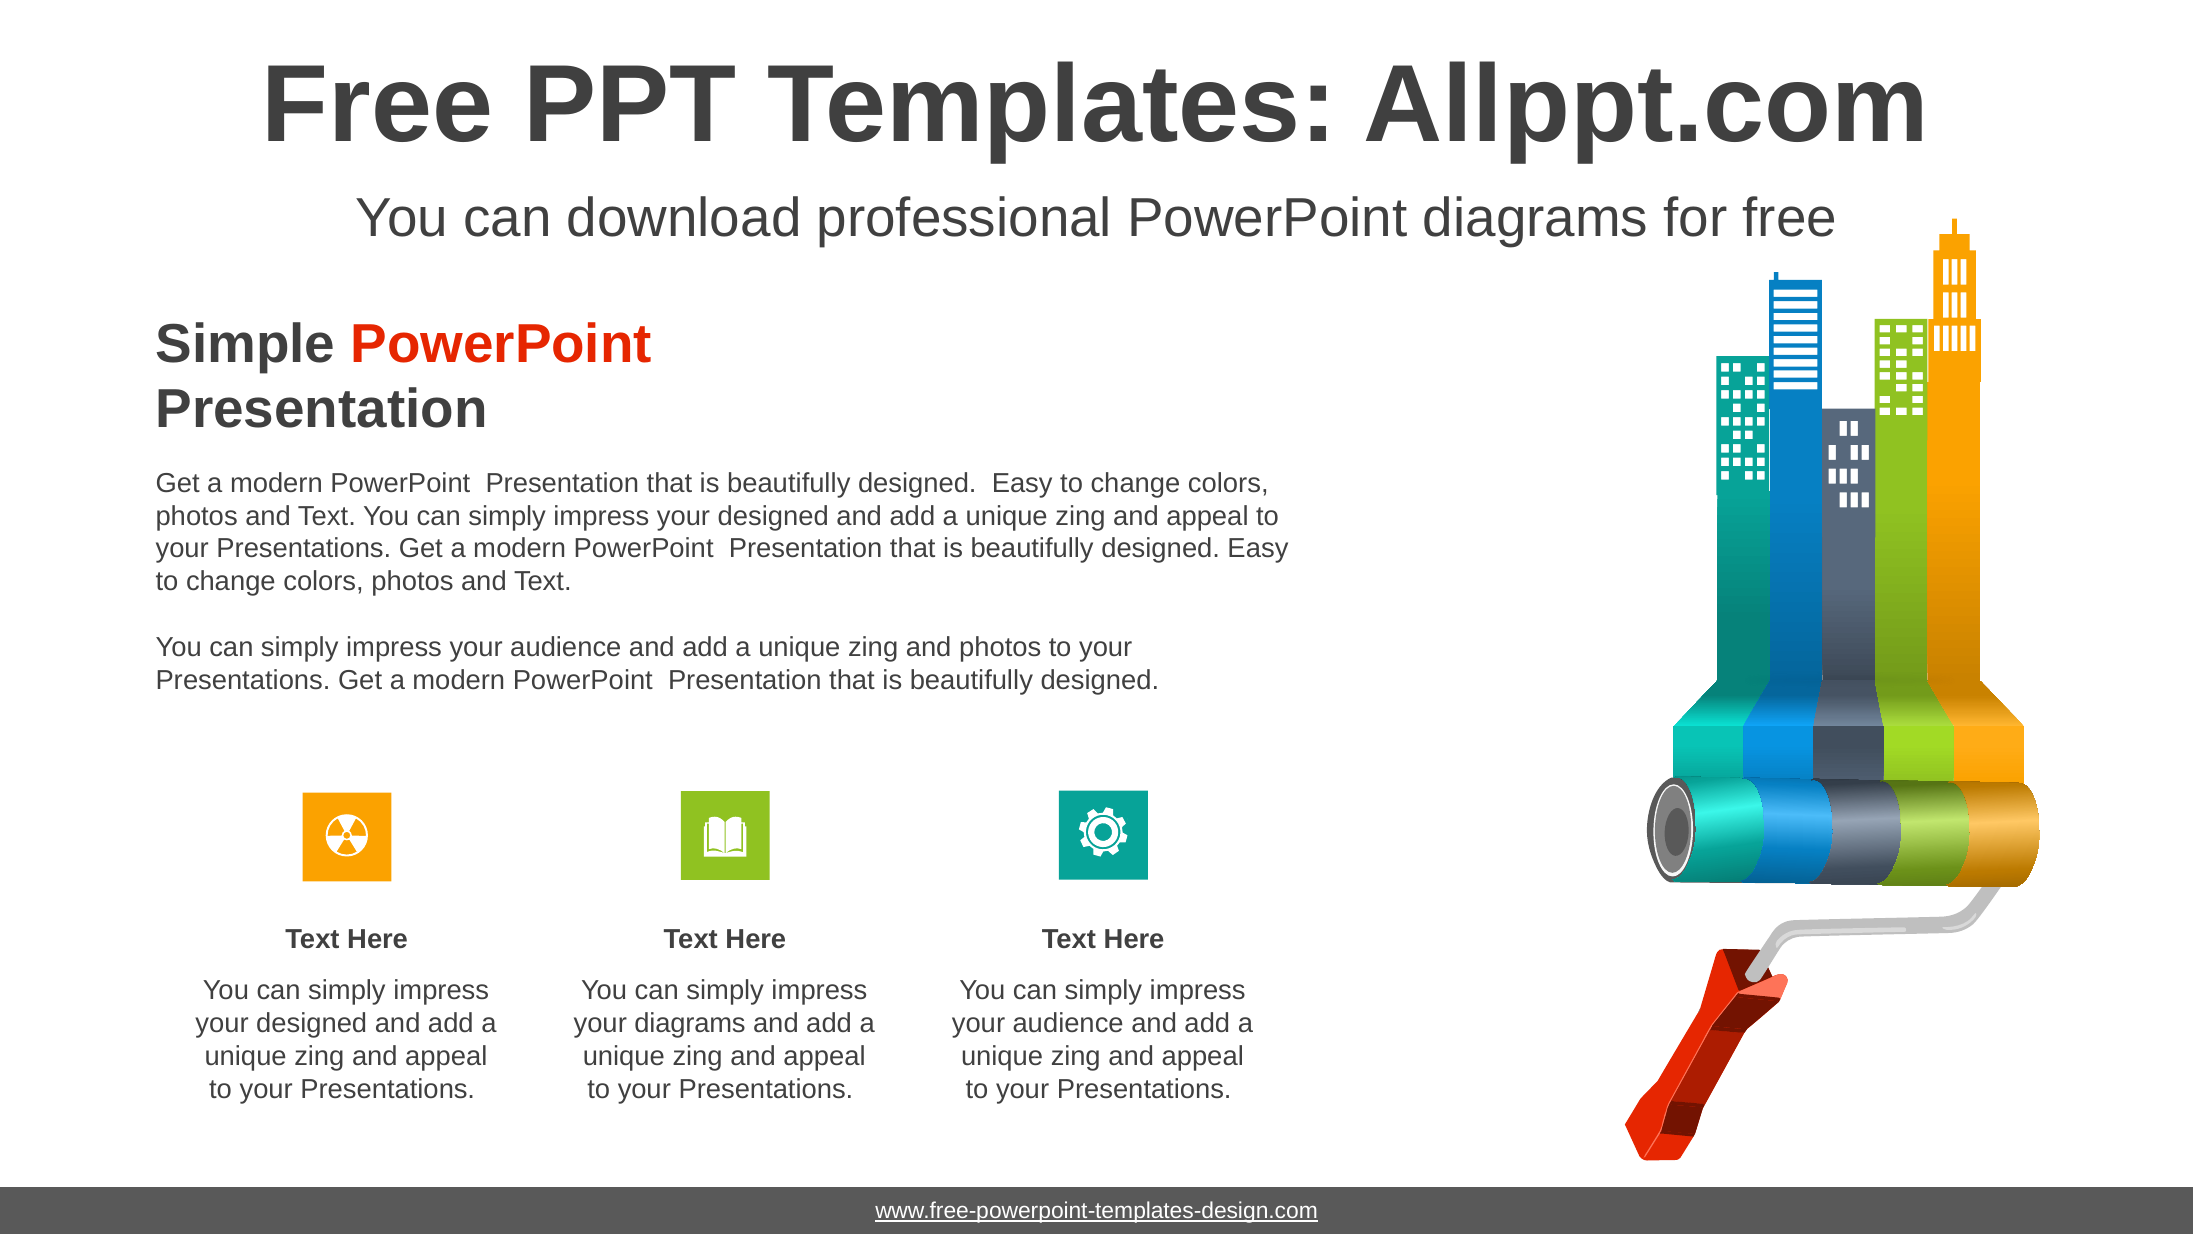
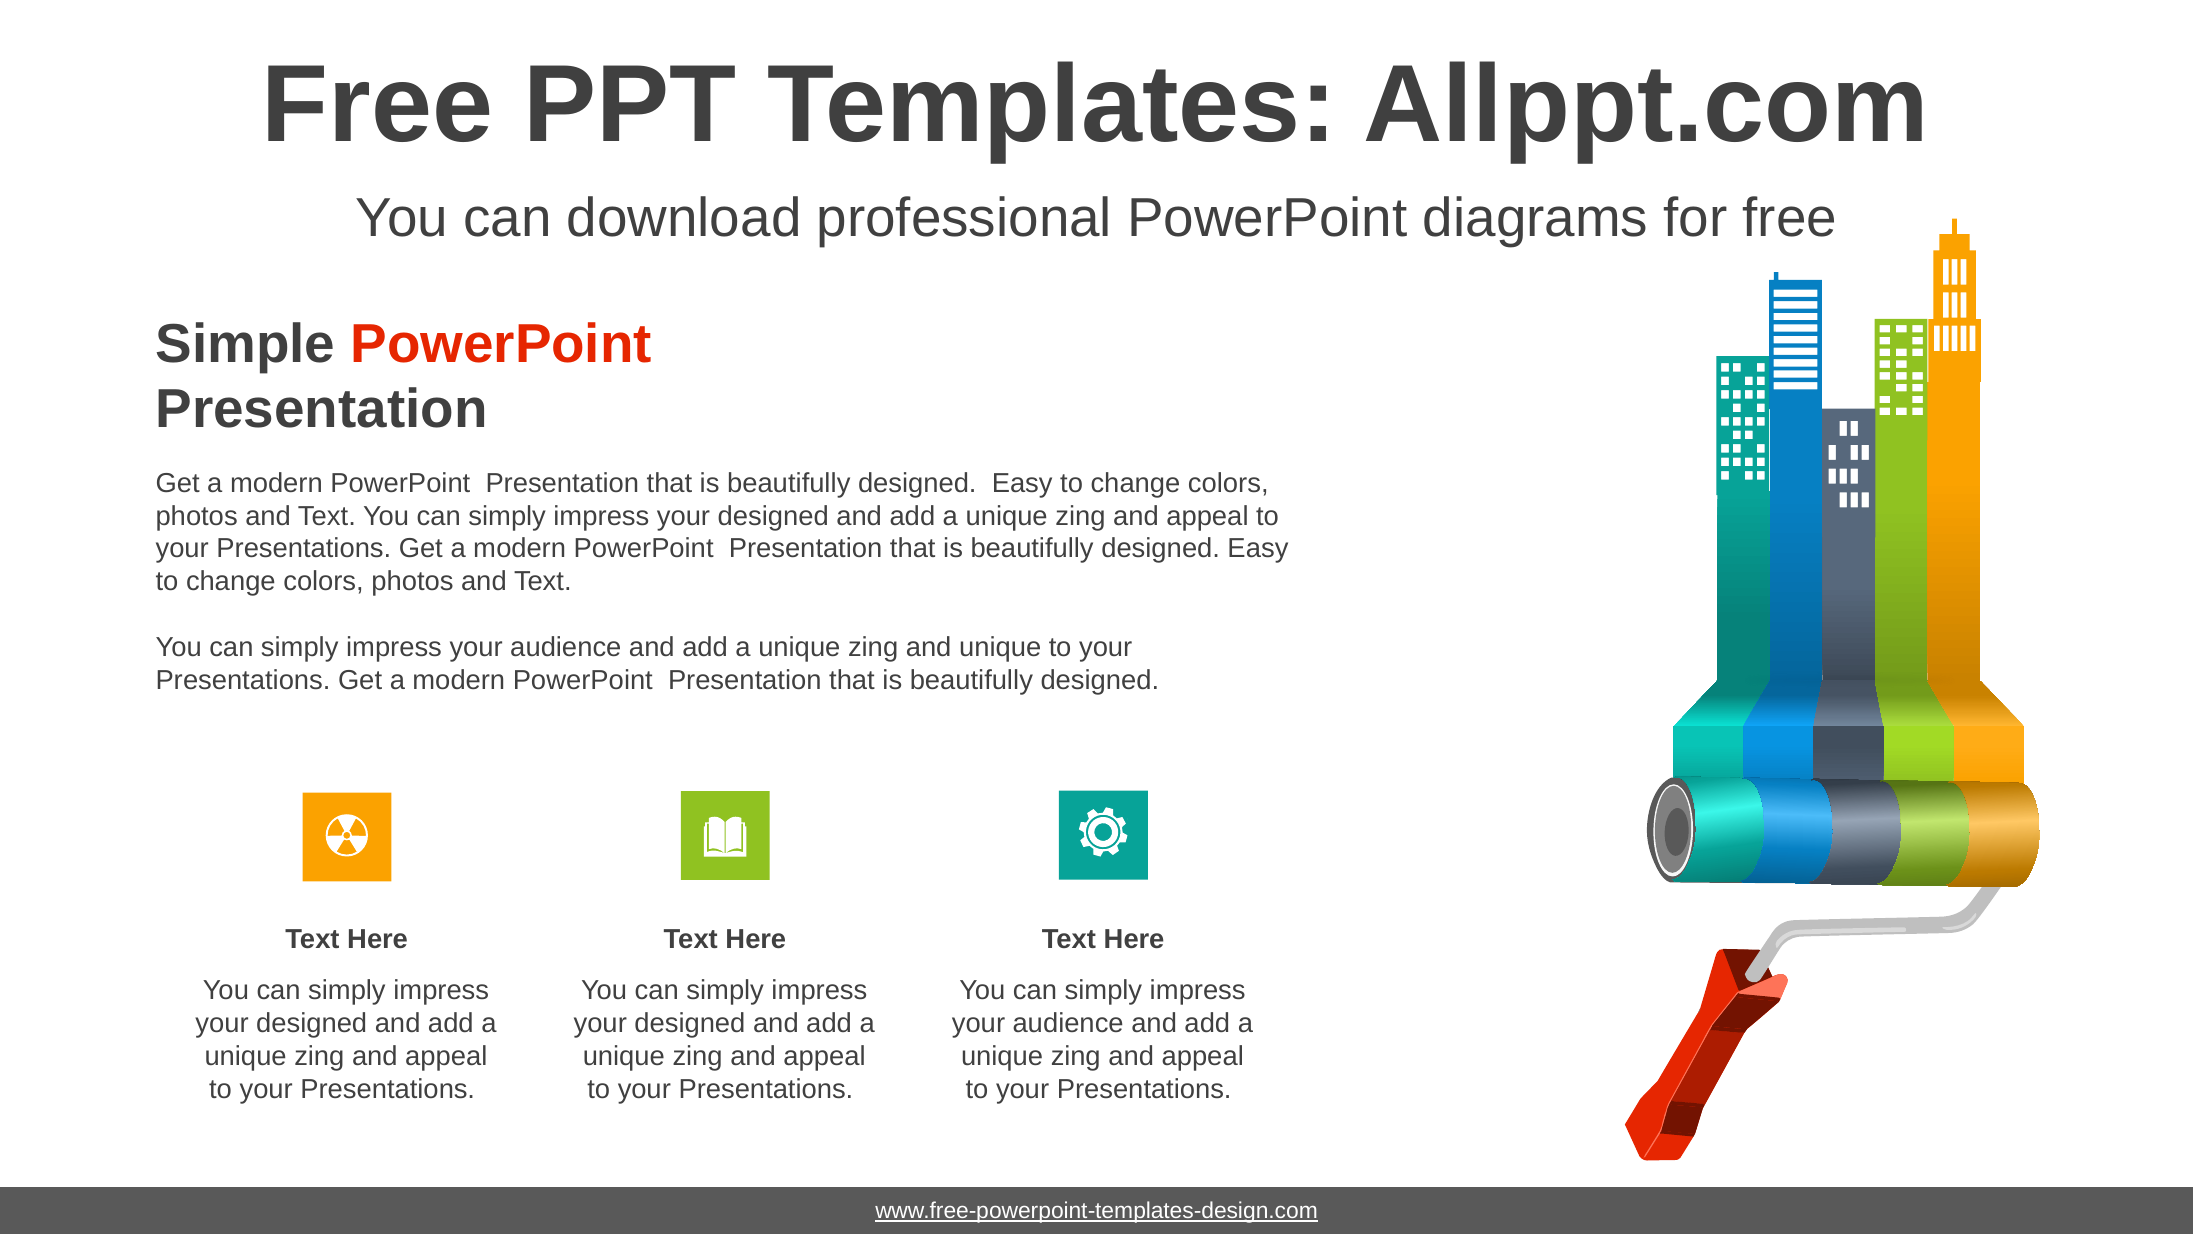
and photos: photos -> unique
diagrams at (690, 1023): diagrams -> designed
